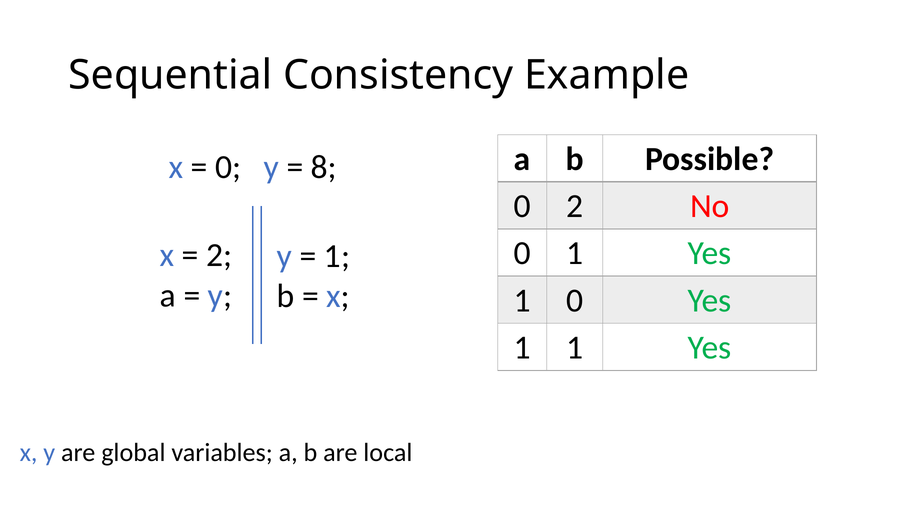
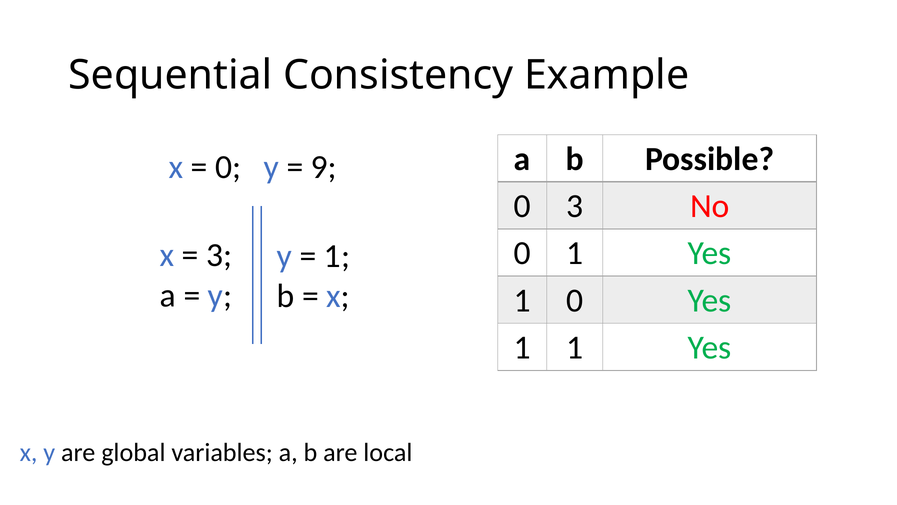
8: 8 -> 9
0 2: 2 -> 3
2 at (219, 255): 2 -> 3
